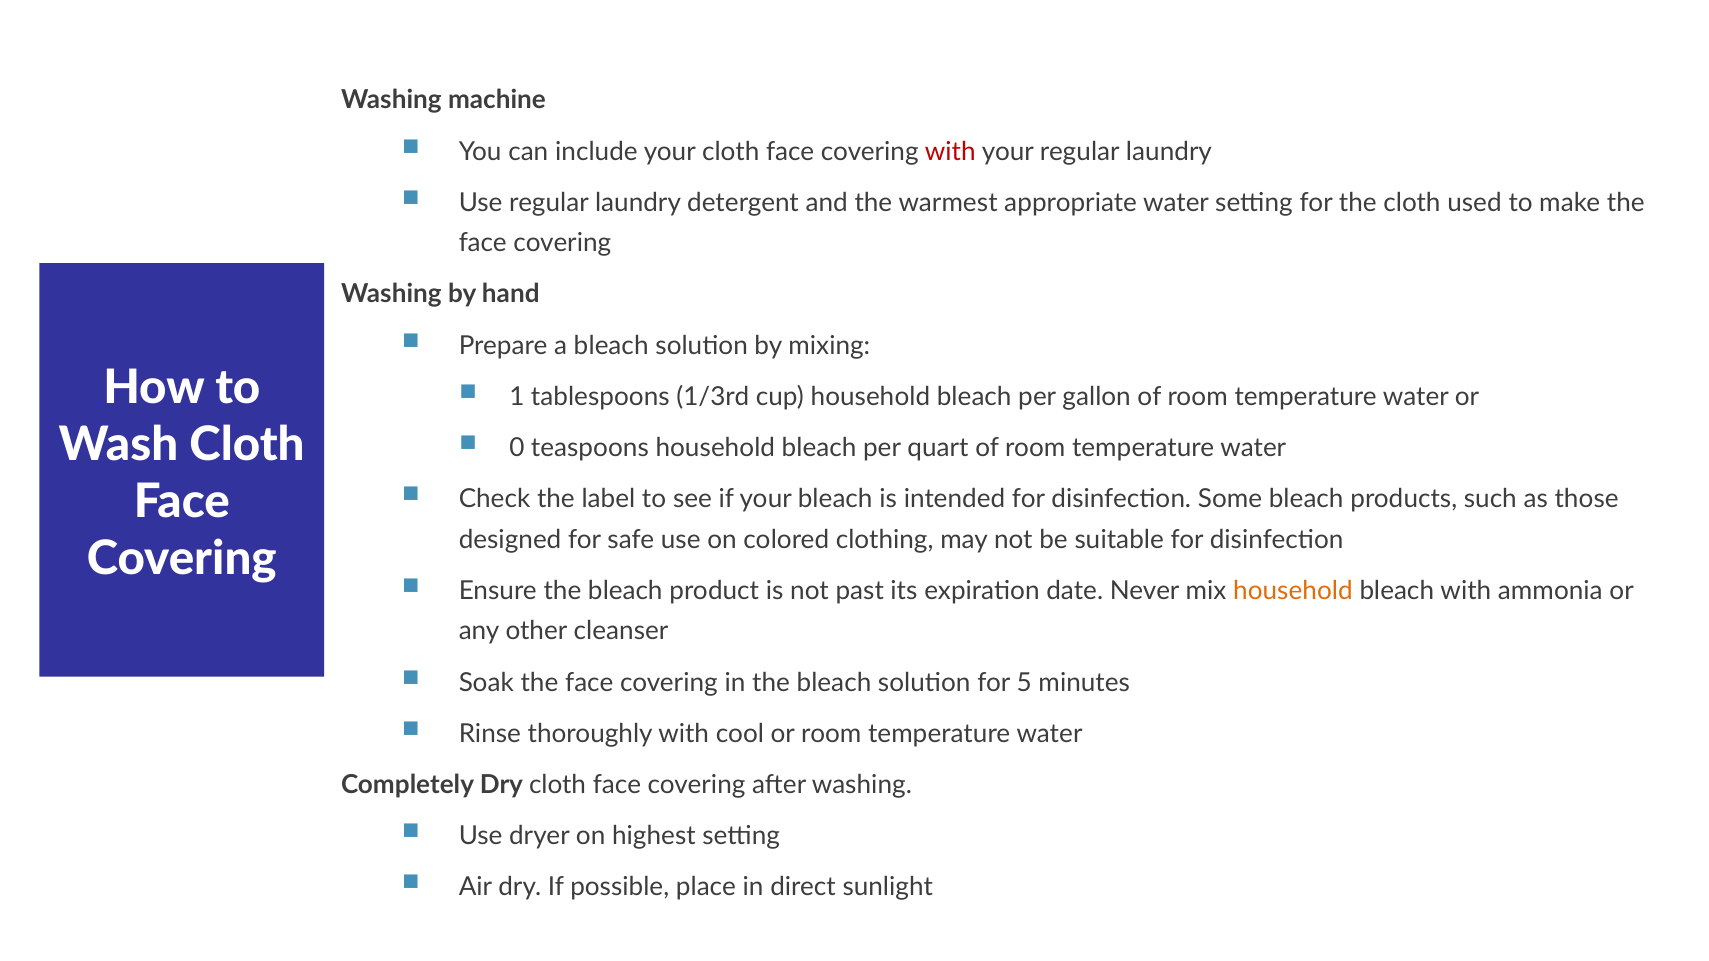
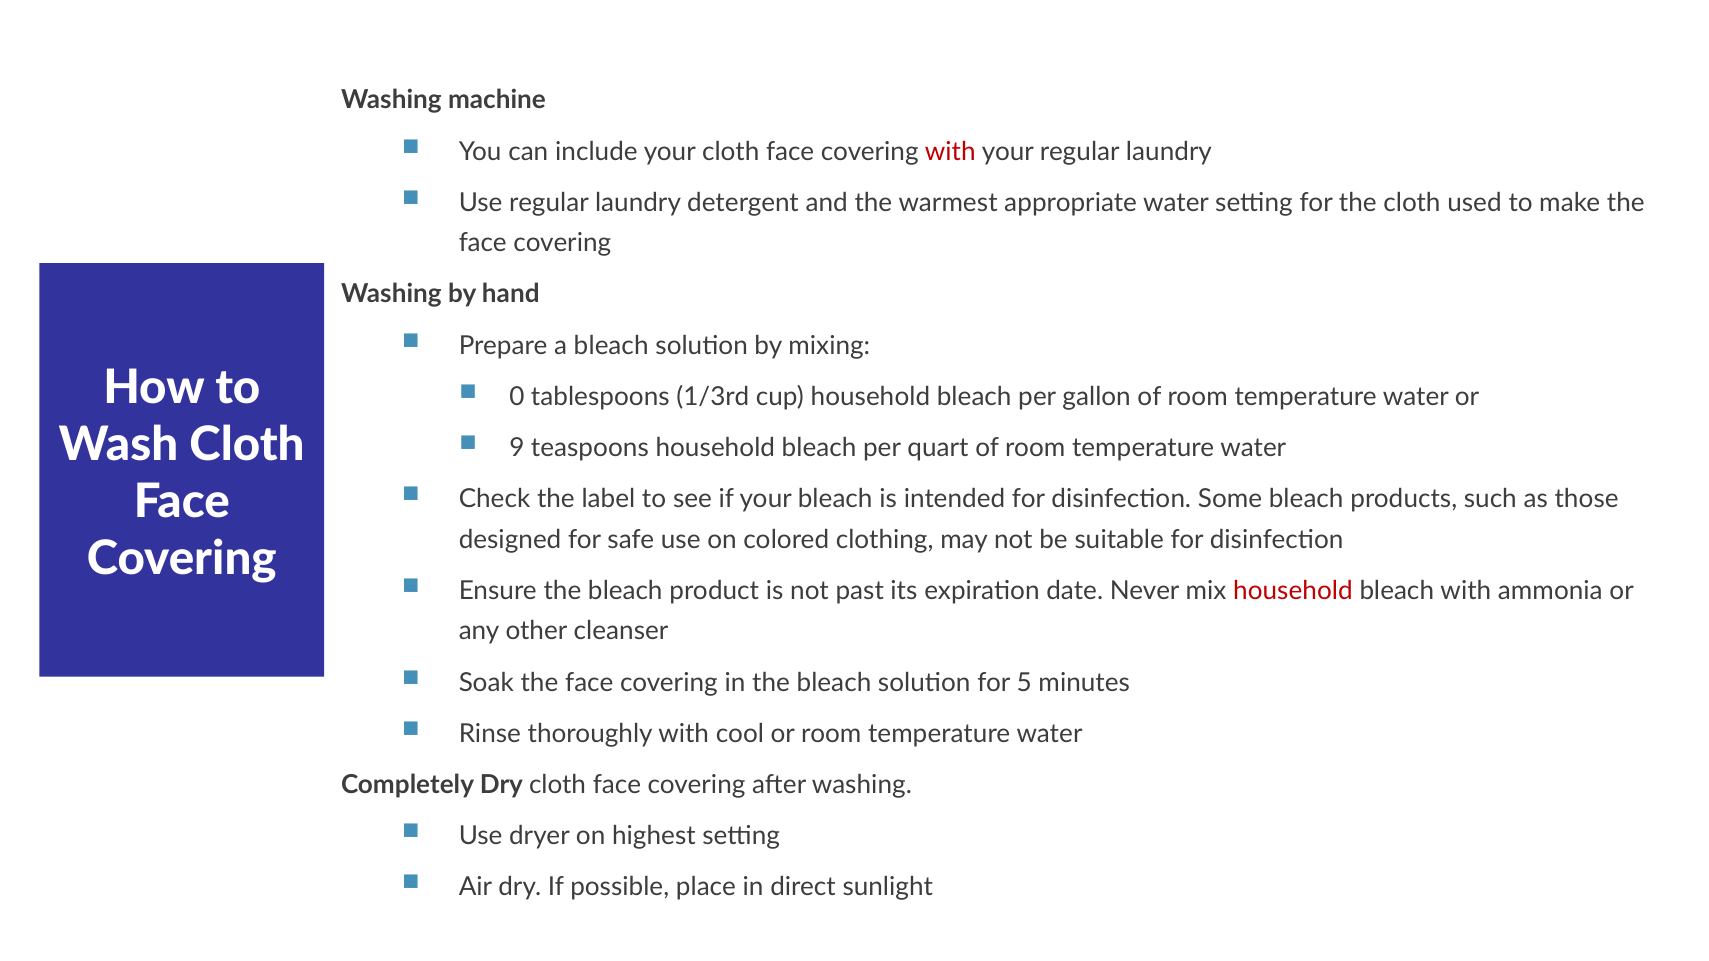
1: 1 -> 0
0: 0 -> 9
household at (1293, 591) colour: orange -> red
